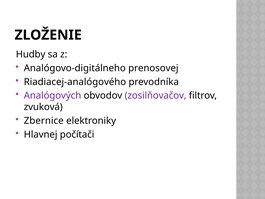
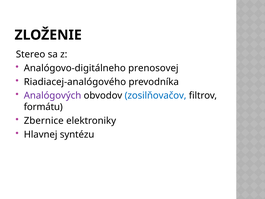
Hudby: Hudby -> Stereo
zosilňovačov colour: purple -> blue
zvuková: zvuková -> formátu
počítači: počítači -> syntézu
